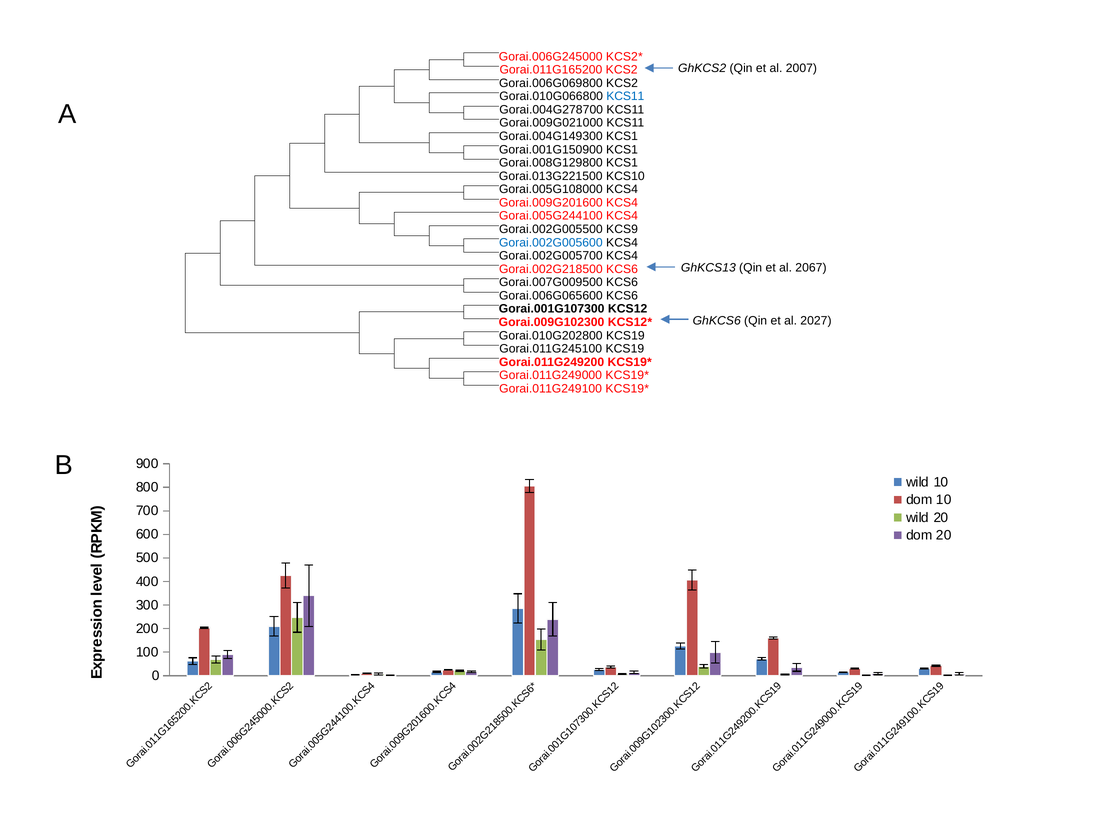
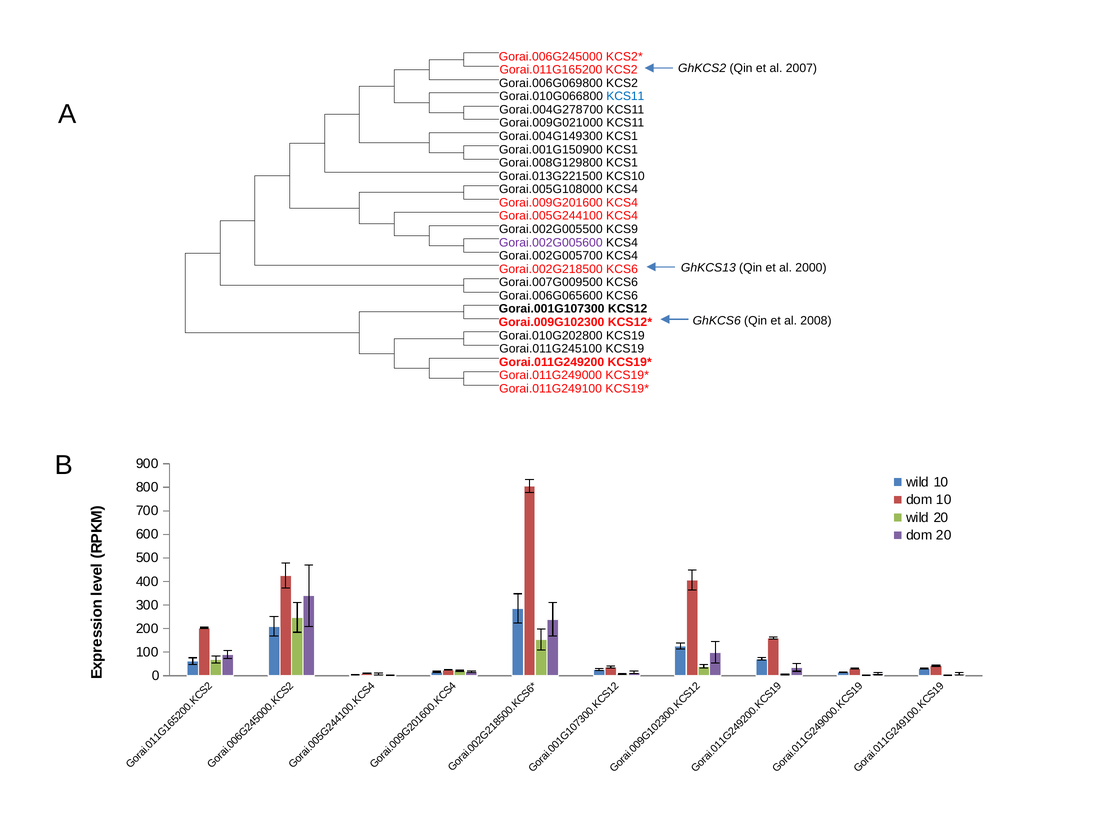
Gorai.002G005600 colour: blue -> purple
2067: 2067 -> 2000
2027: 2027 -> 2008
